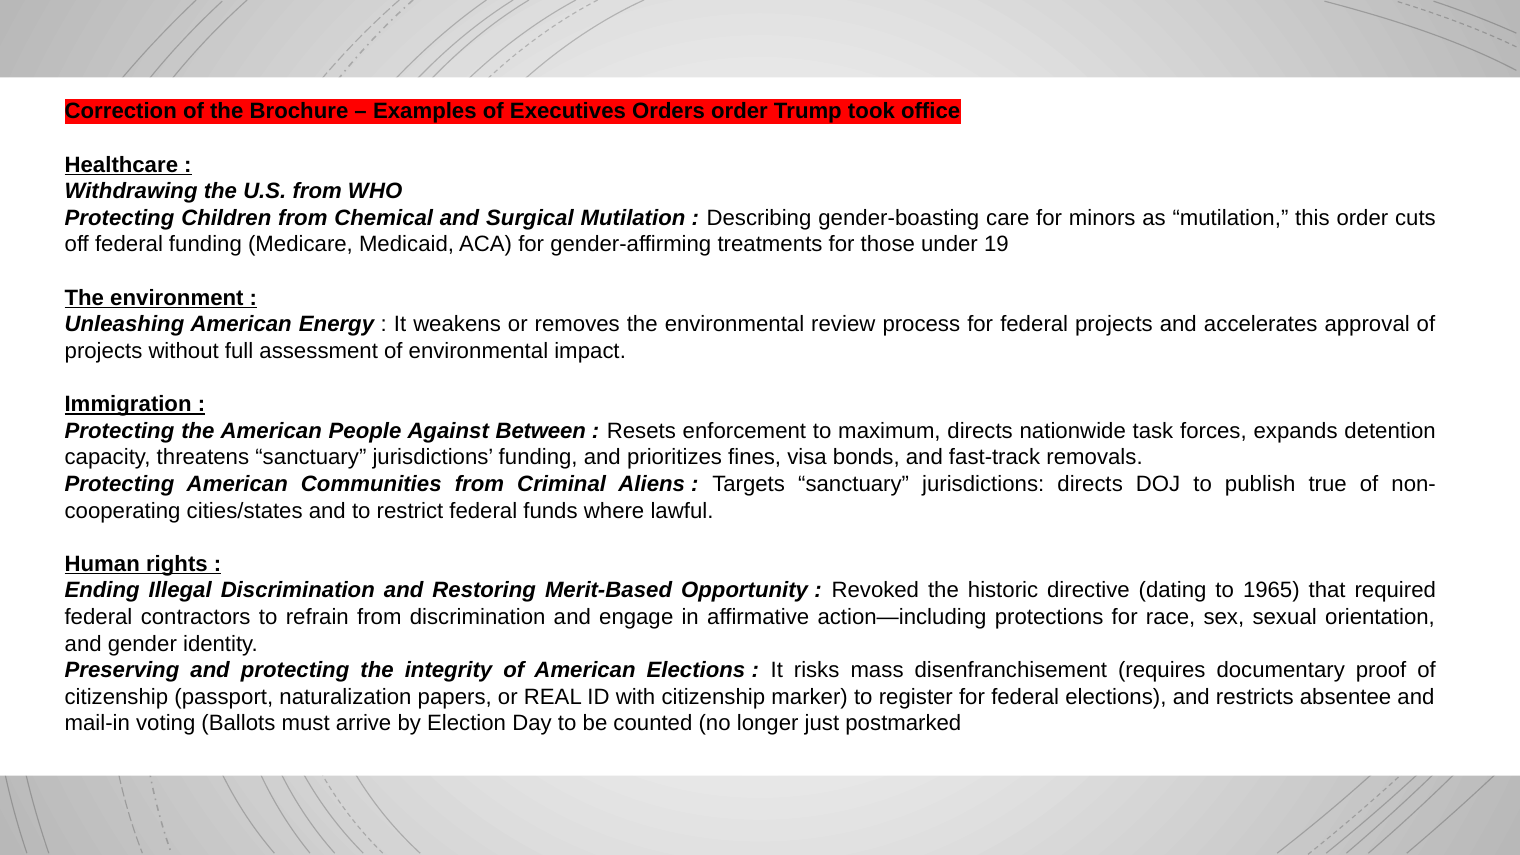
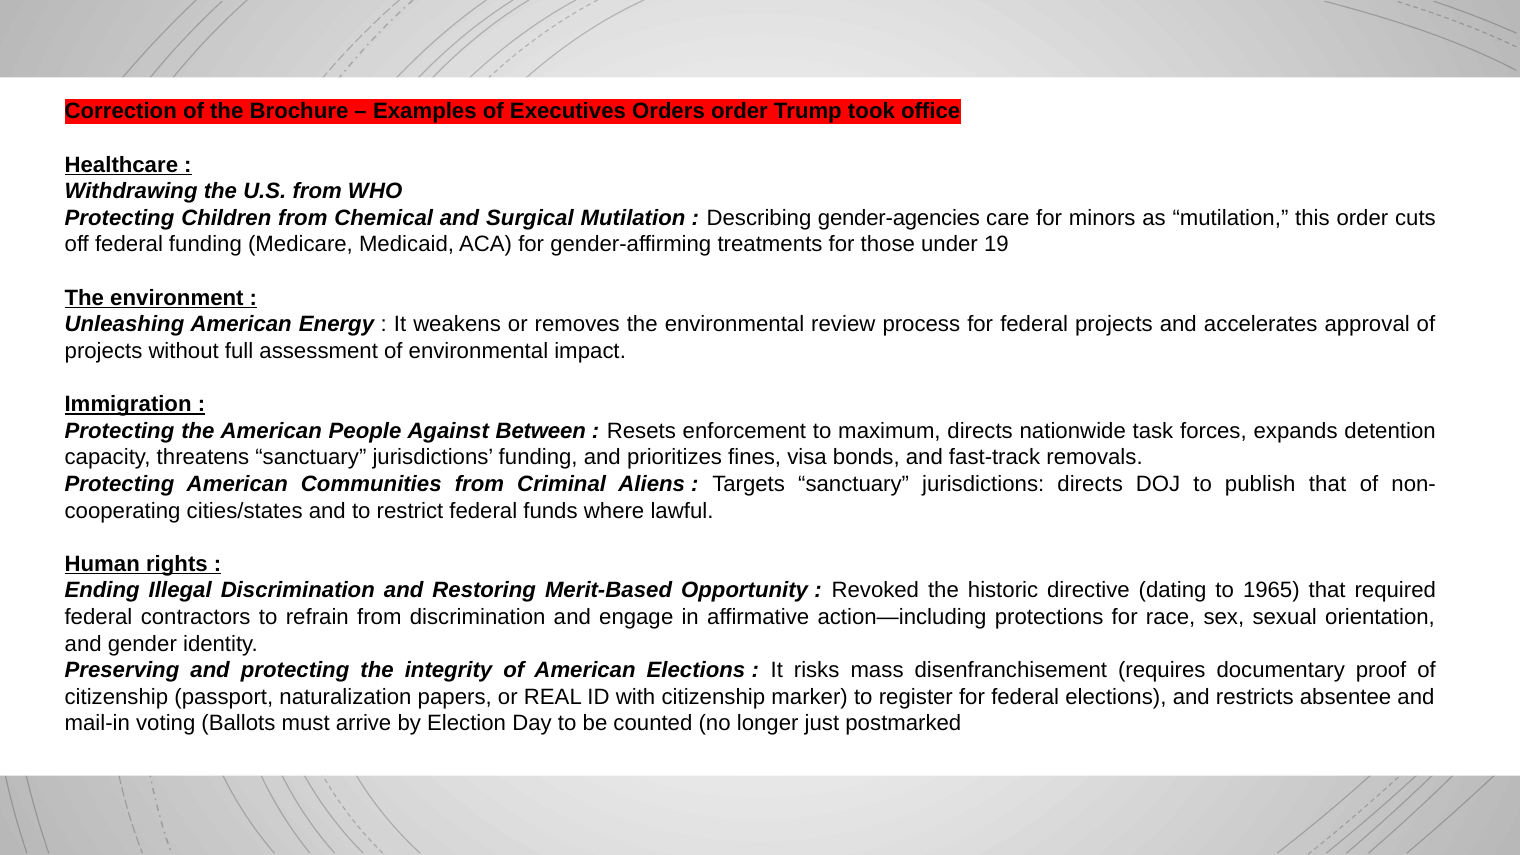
gender-boasting: gender-boasting -> gender-agencies
publish true: true -> that
